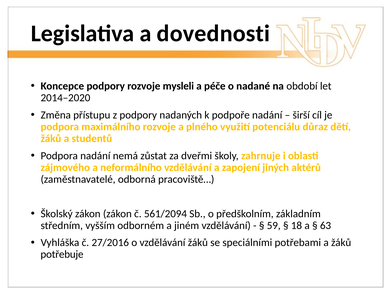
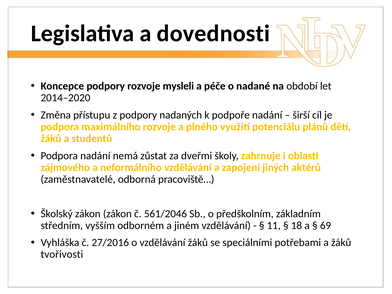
důraz: důraz -> plánů
561/2094: 561/2094 -> 561/2046
59: 59 -> 11
63: 63 -> 69
potřebuje: potřebuje -> tvořivosti
